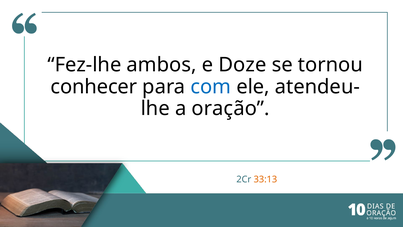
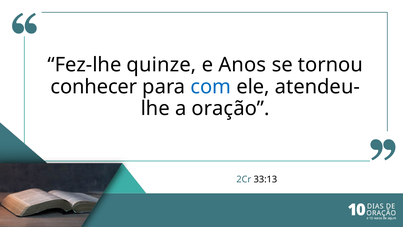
ambos: ambos -> quinze
Doze: Doze -> Anos
33:13 colour: orange -> black
